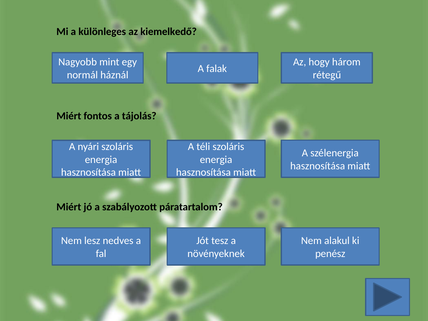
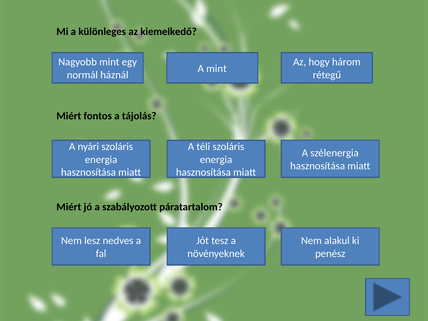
A falak: falak -> mint
